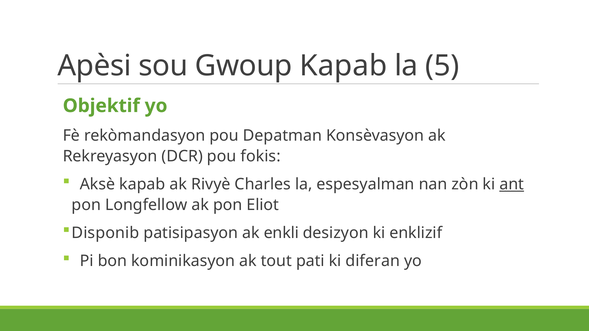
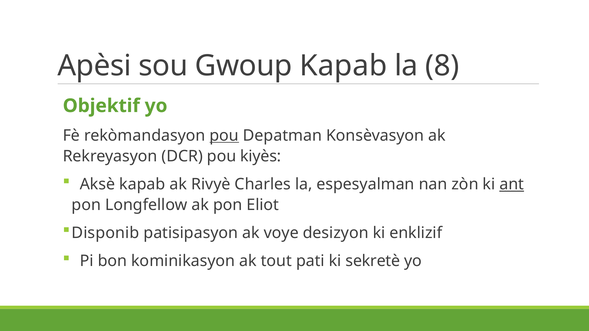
5: 5 -> 8
pou at (224, 136) underline: none -> present
fokis: fokis -> kiyès
enkli: enkli -> voye
diferan: diferan -> sekretè
